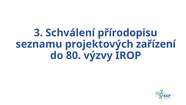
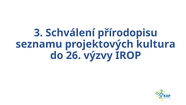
zařízení: zařízení -> kultura
80: 80 -> 26
